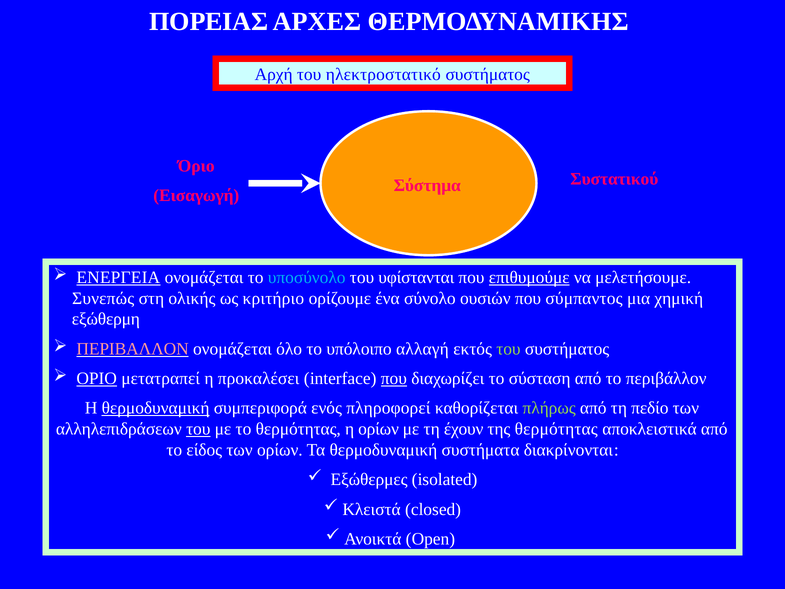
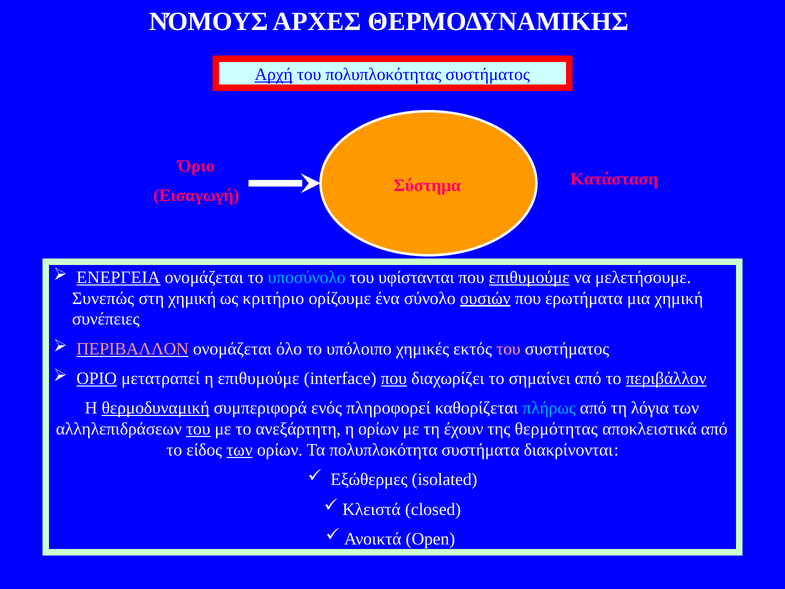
ΠΟΡΕΙΑΣ: ΠΟΡΕΙΑΣ -> ΝΌΜΟΥΣ
Αρχή underline: none -> present
ηλεκτροστατικό: ηλεκτροστατικό -> πολυπλοκότητας
Συστατικού: Συστατικού -> Κατάσταση
στη ολικής: ολικής -> χημική
ουσιών underline: none -> present
σύμπαντος: σύμπαντος -> ερωτήματα
εξώθερμη: εξώθερμη -> συνέπειες
αλλαγή: αλλαγή -> χημικές
του at (508, 349) colour: light green -> pink
η προκαλέσει: προκαλέσει -> επιθυμούμε
σύσταση: σύσταση -> σημαίνει
περιβάλλον underline: none -> present
πλήρως colour: light green -> light blue
πεδίο: πεδίο -> λόγια
το θερμότητας: θερμότητας -> ανεξάρτητη
των at (240, 450) underline: none -> present
Τα θερμοδυναμική: θερμοδυναμική -> πολυπλοκότητα
